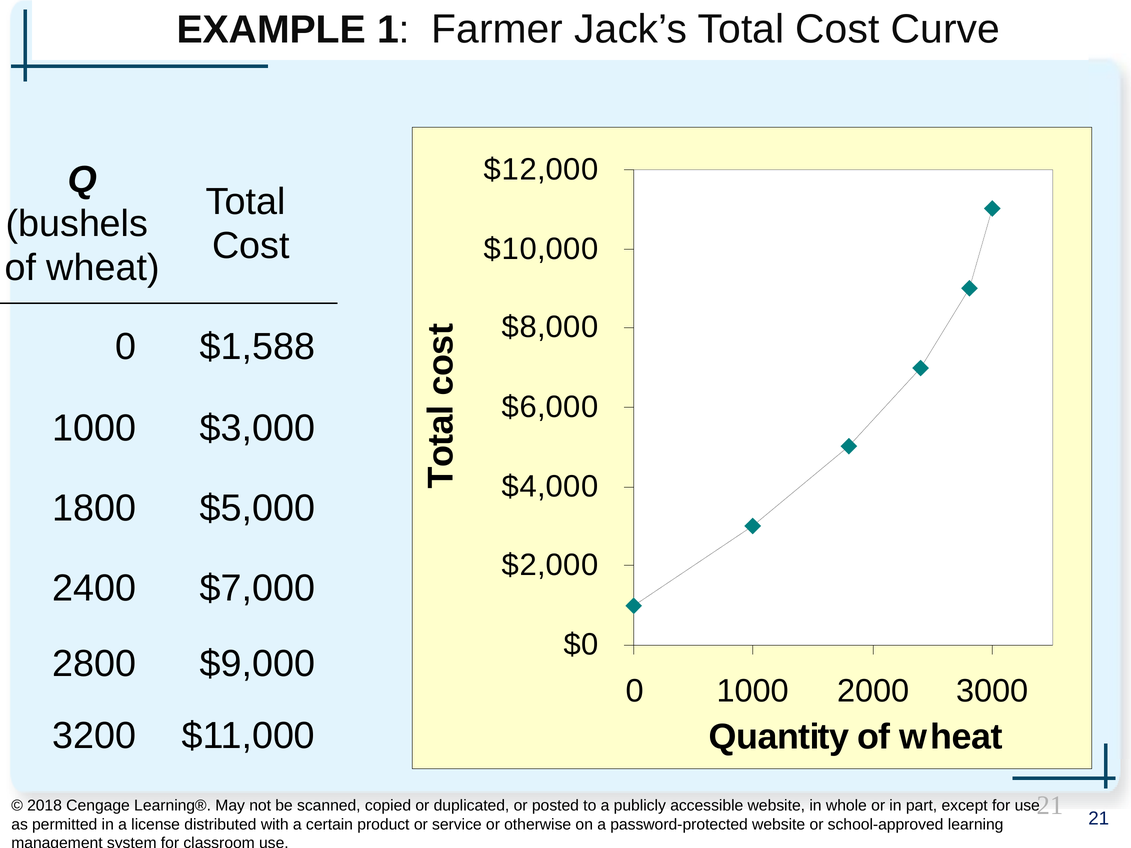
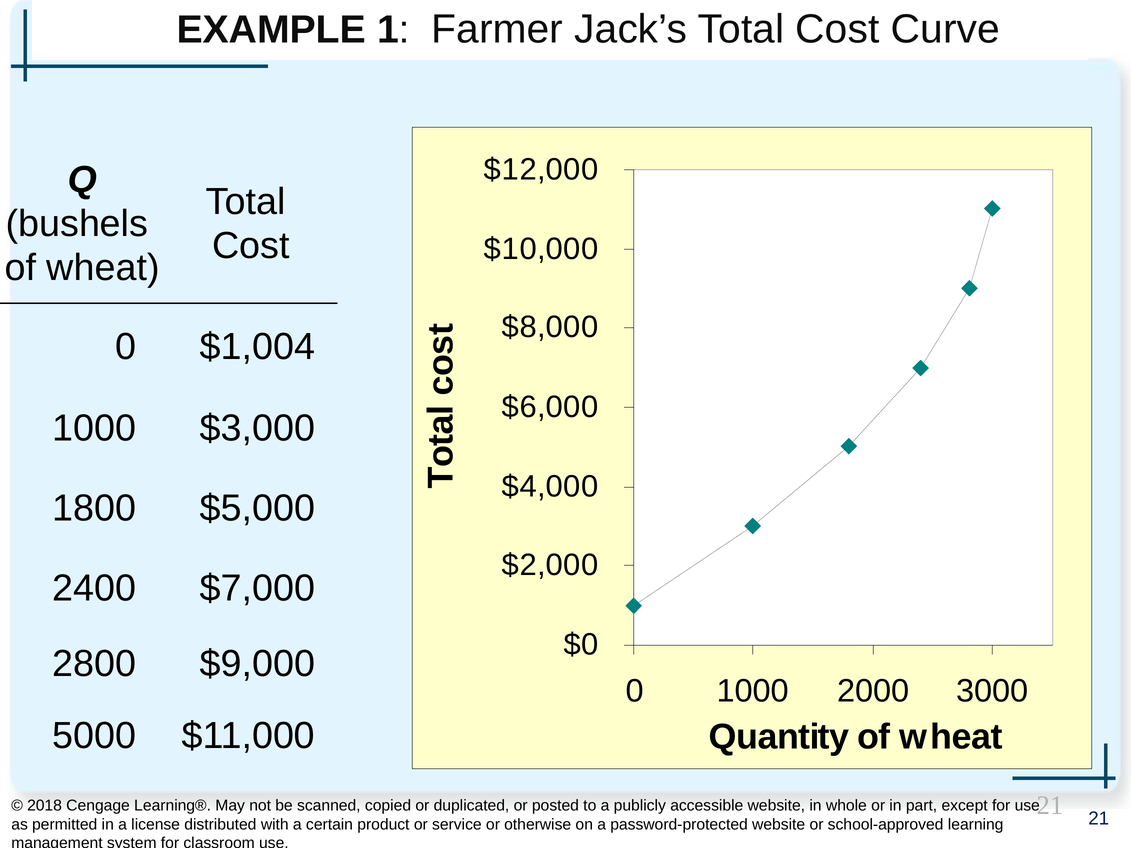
$1,588: $1,588 -> $1,004
3200: 3200 -> 5000
